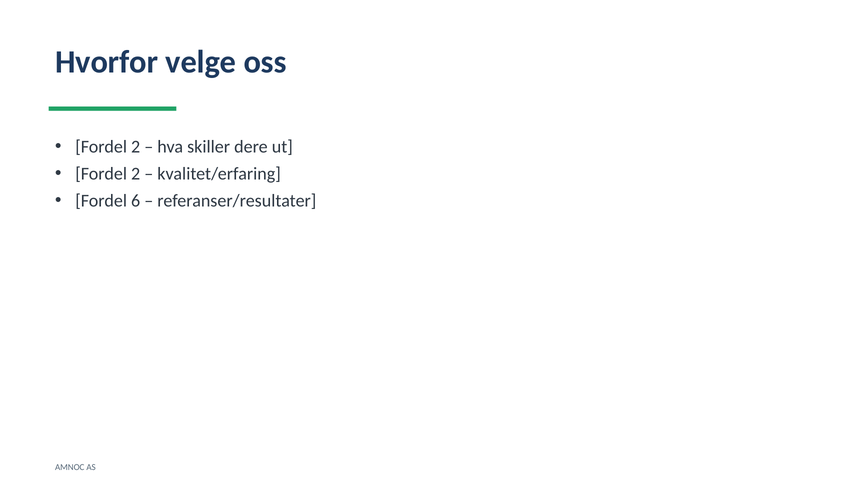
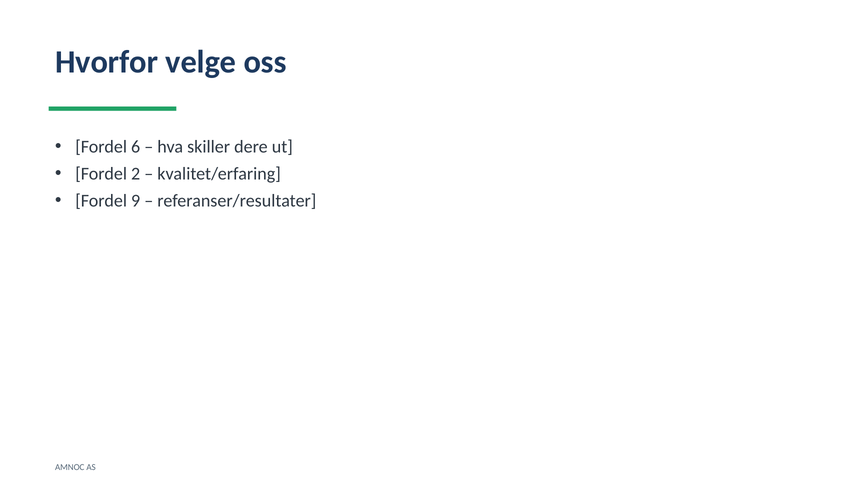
2 at (136, 147): 2 -> 6
6: 6 -> 9
